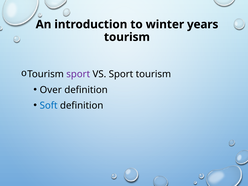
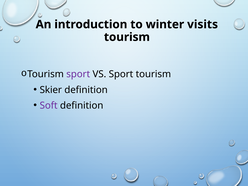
years: years -> visits
Over: Over -> Skier
Soft colour: blue -> purple
